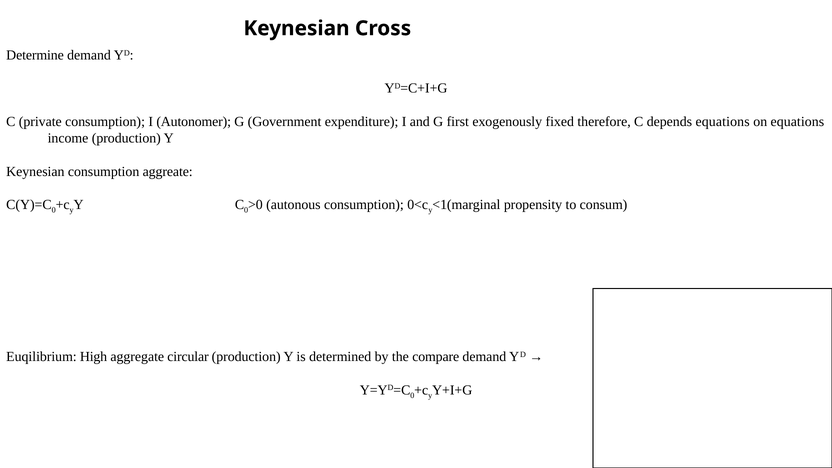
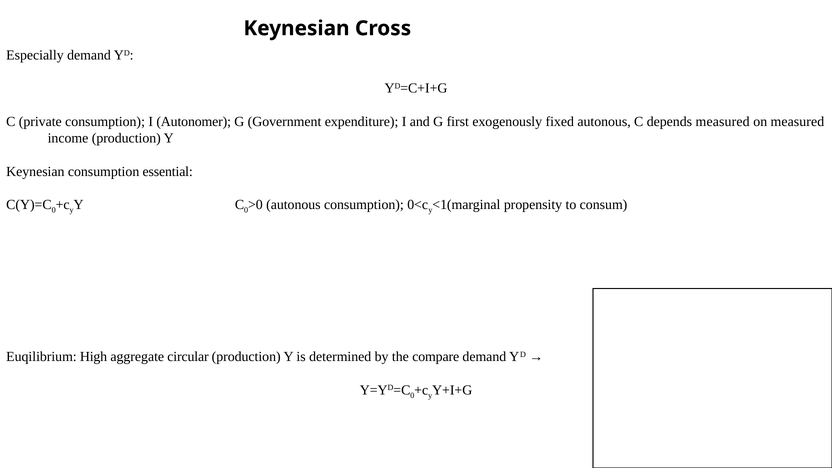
Determine: Determine -> Especially
fixed therefore: therefore -> autonous
depends equations: equations -> measured
on equations: equations -> measured
aggreate: aggreate -> essential
